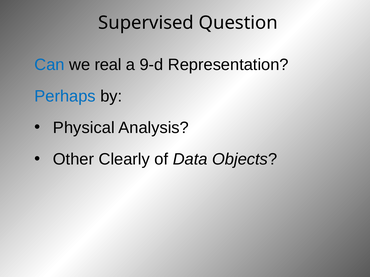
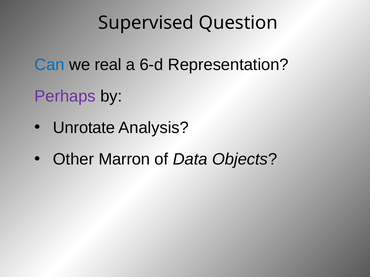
9-d: 9-d -> 6-d
Perhaps colour: blue -> purple
Physical: Physical -> Unrotate
Clearly: Clearly -> Marron
